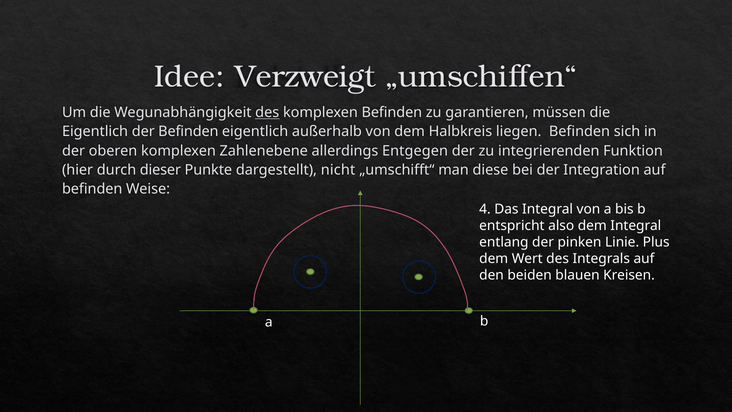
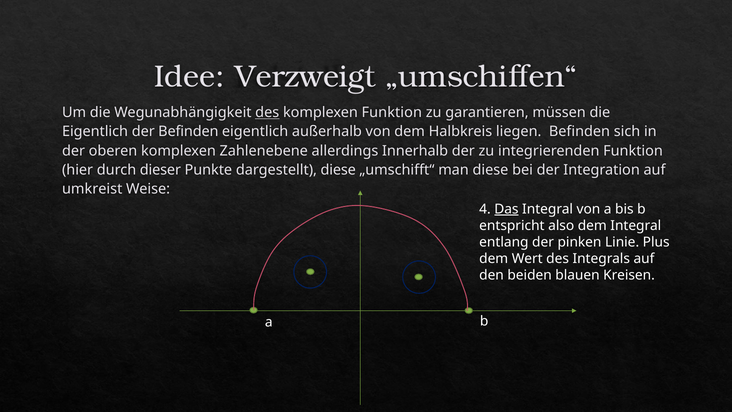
komplexen Befinden: Befinden -> Funktion
Entgegen: Entgegen -> Innerhalb
dargestellt nicht: nicht -> diese
befinden at (92, 189): befinden -> umkreist
Das underline: none -> present
